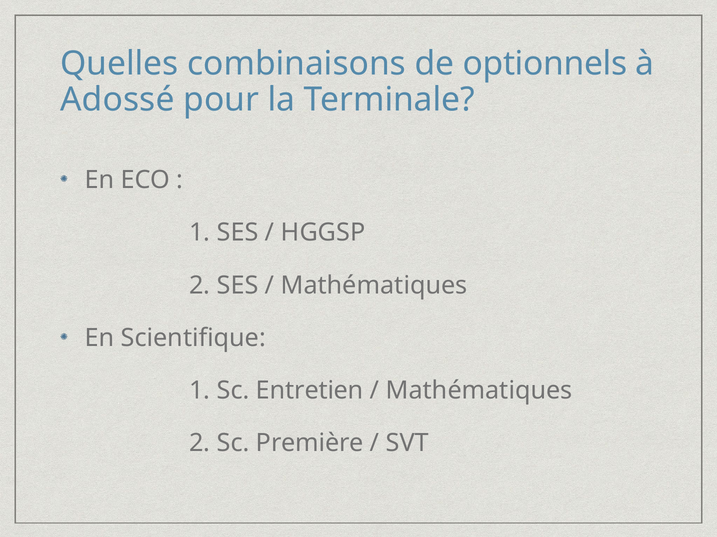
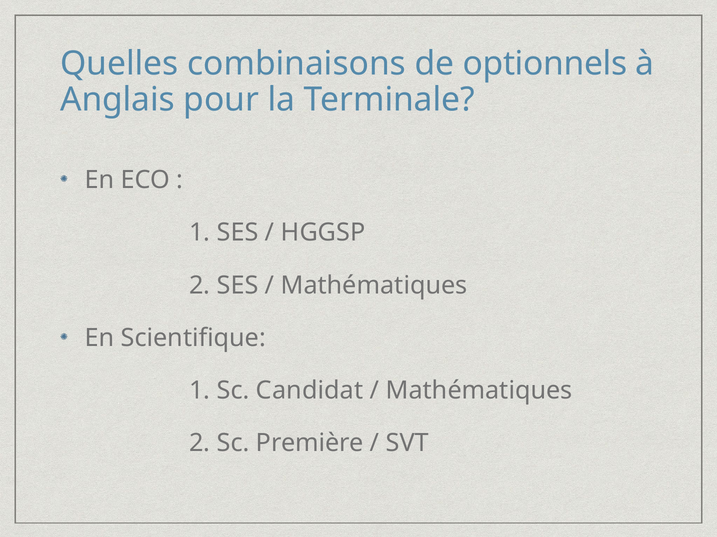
Adossé: Adossé -> Anglais
Entretien: Entretien -> Candidat
